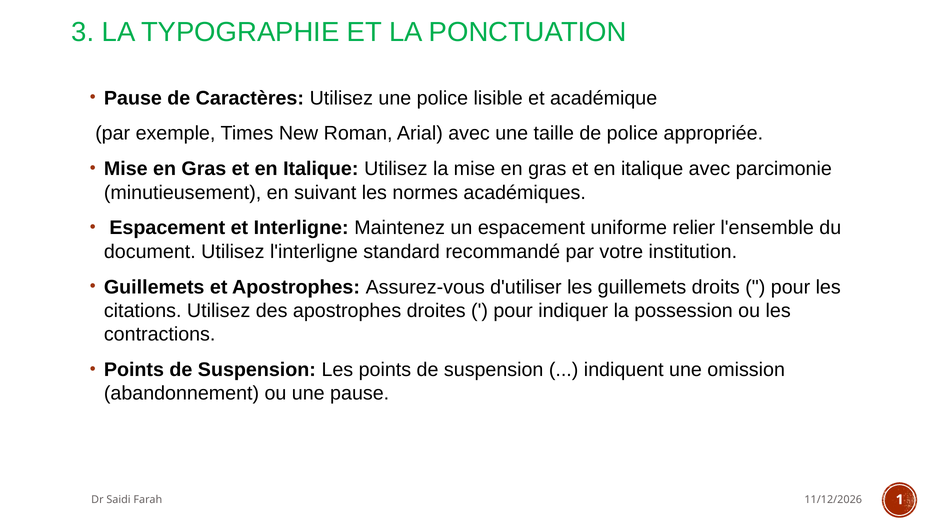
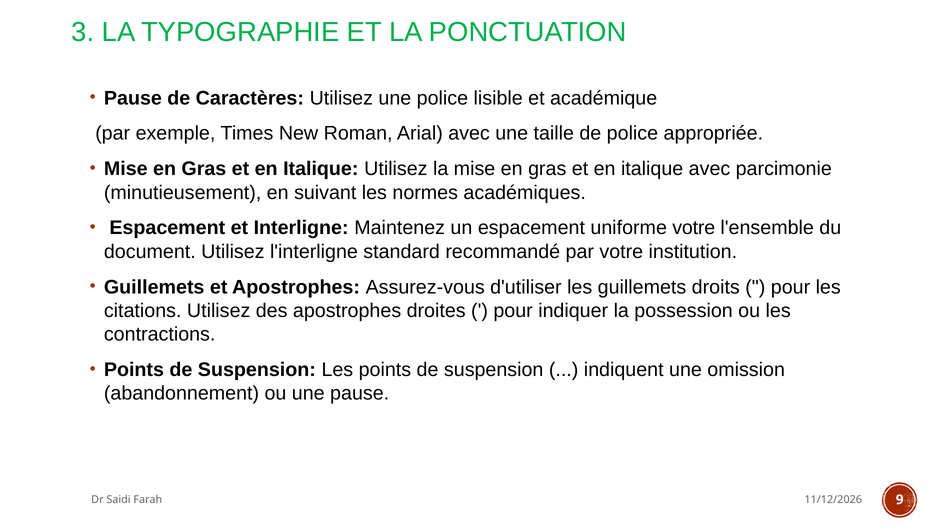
uniforme relier: relier -> votre
1: 1 -> 9
